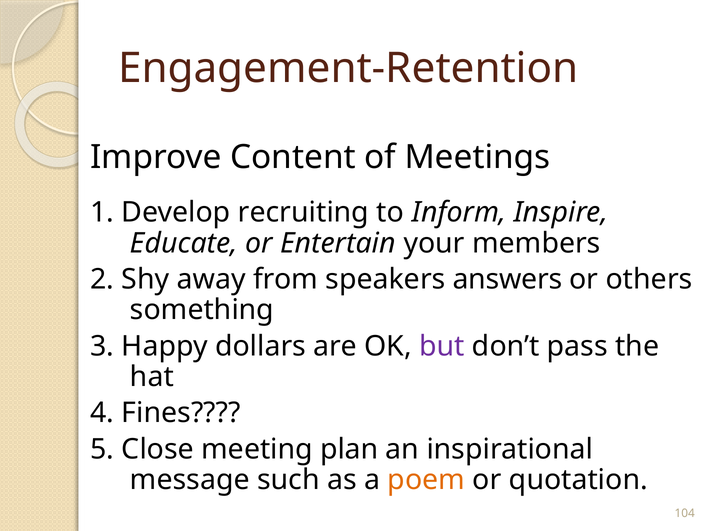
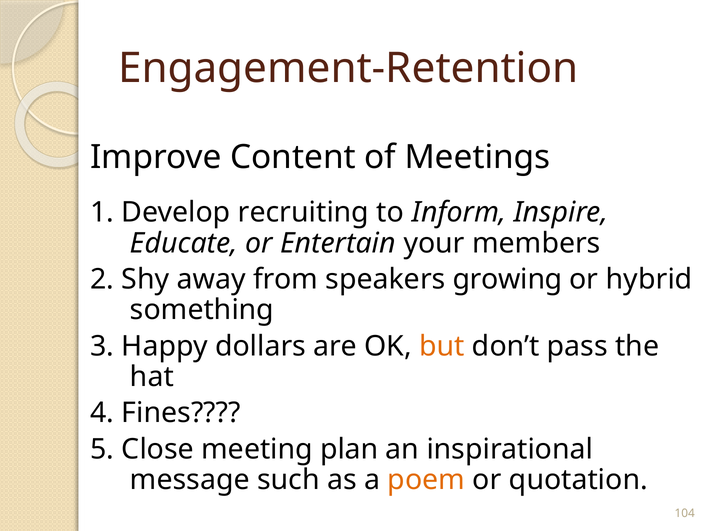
answers: answers -> growing
others: others -> hybrid
but colour: purple -> orange
